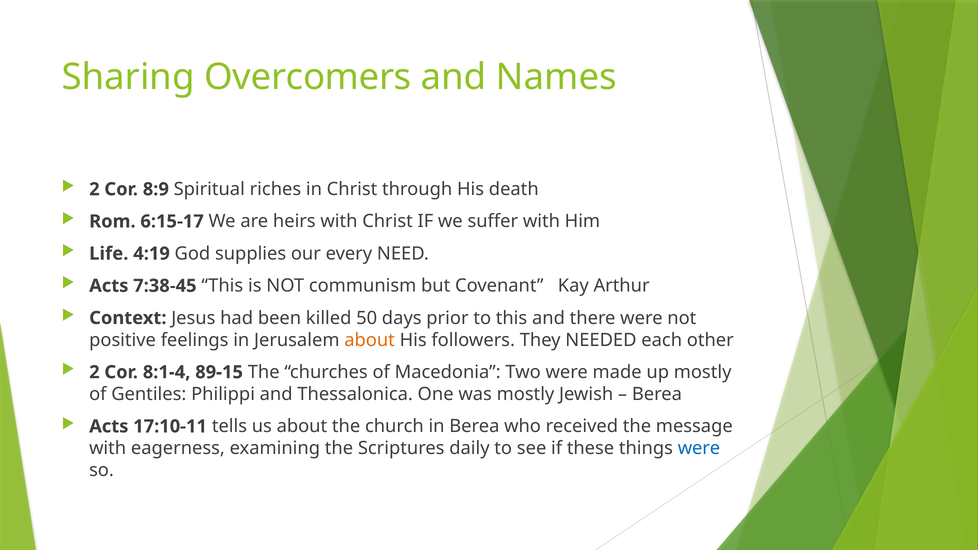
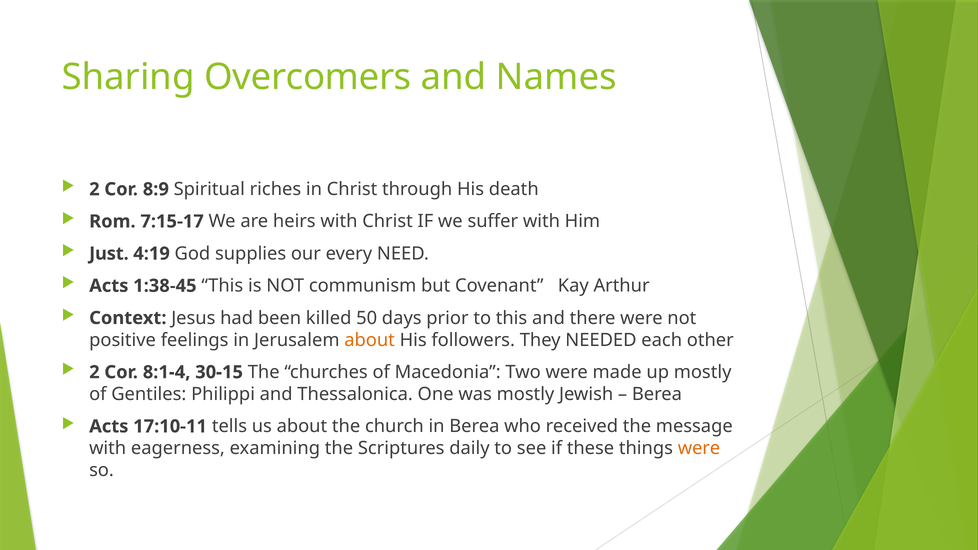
6:15-17: 6:15-17 -> 7:15-17
Life: Life -> Just
7:38-45: 7:38-45 -> 1:38-45
89-15: 89-15 -> 30-15
were at (699, 448) colour: blue -> orange
